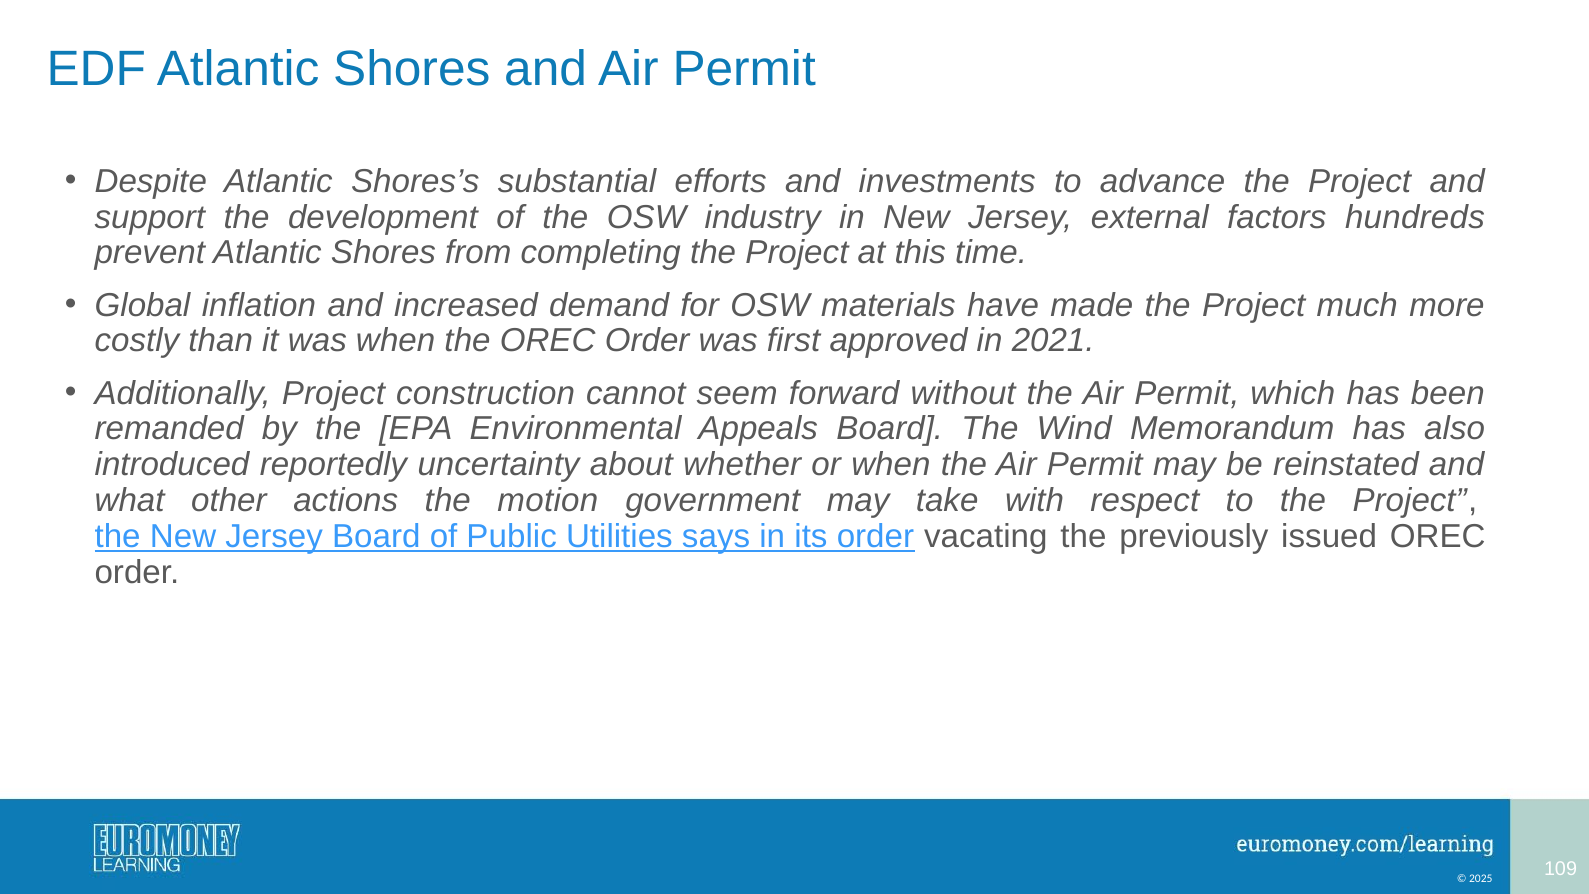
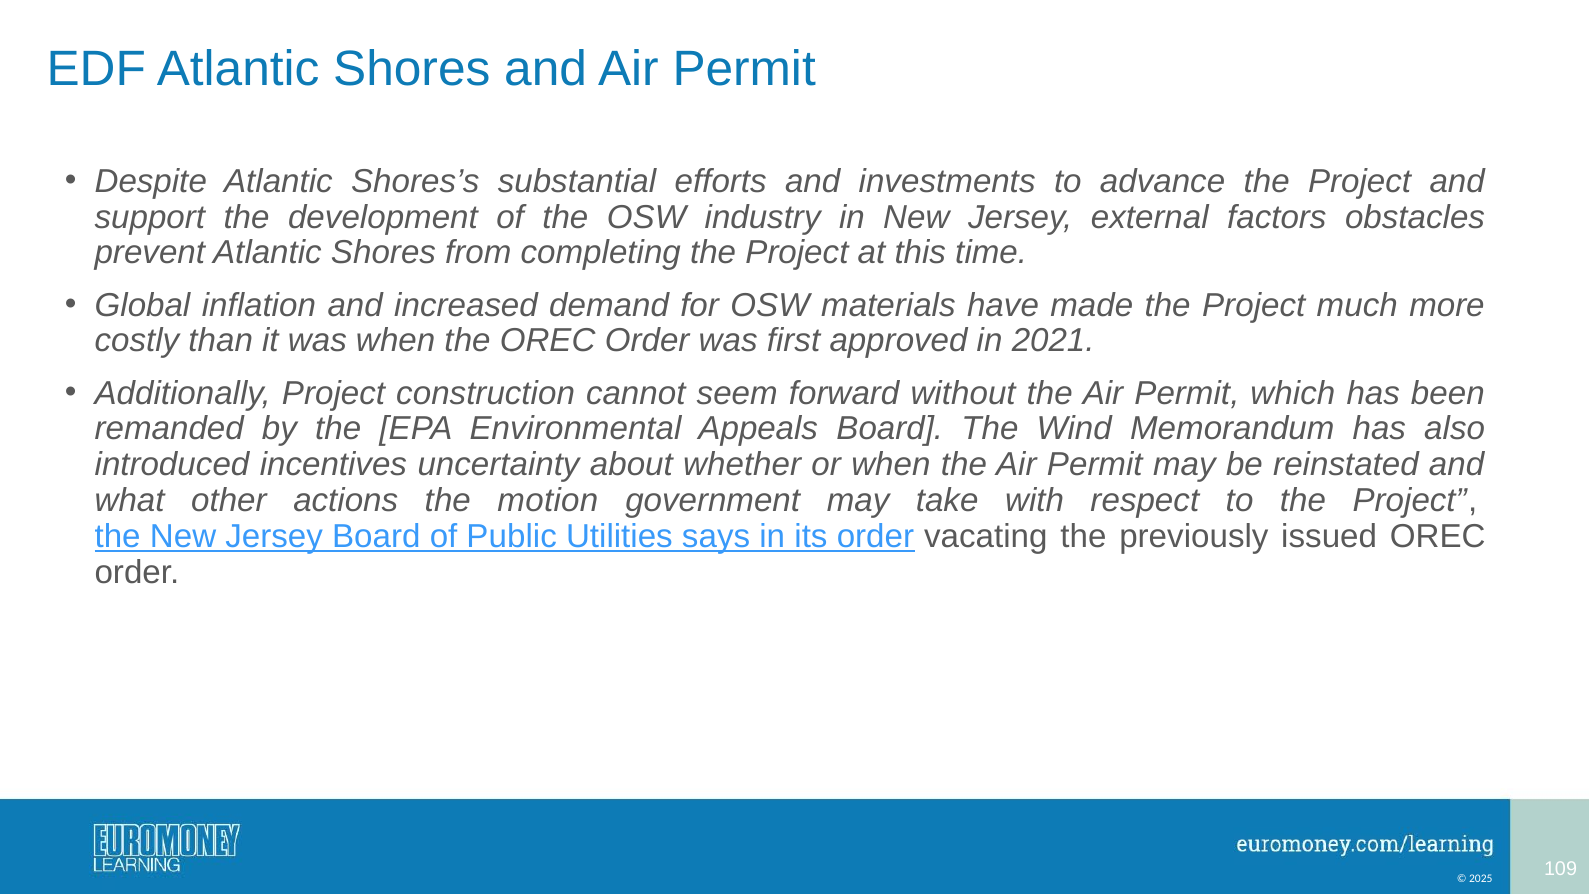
hundreds: hundreds -> obstacles
reportedly: reportedly -> incentives
